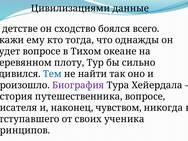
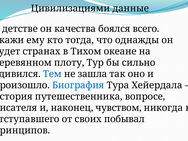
сходство: сходство -> качества
вопросе at (42, 51): вопросе -> странах
найти: найти -> зашла
Биография colour: purple -> blue
ученика: ученика -> побывал
